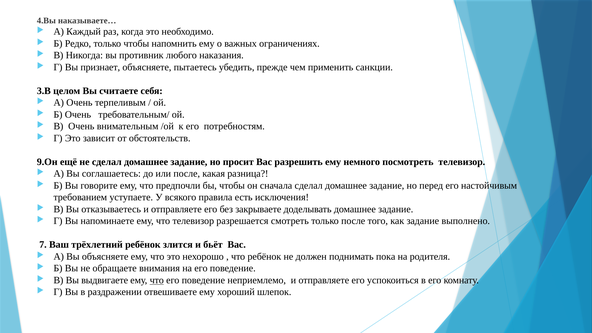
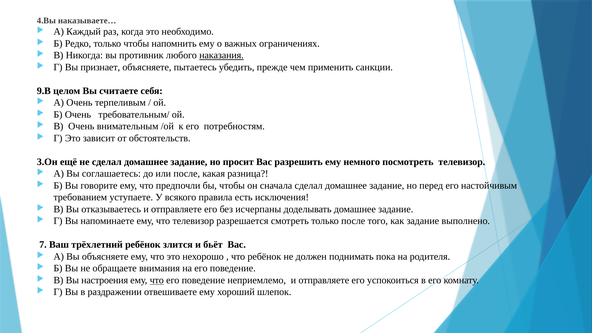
наказания underline: none -> present
3.В: 3.В -> 9.В
9.Он: 9.Он -> 3.Он
закрываете: закрываете -> исчерпаны
выдвигаете: выдвигаете -> настроения
